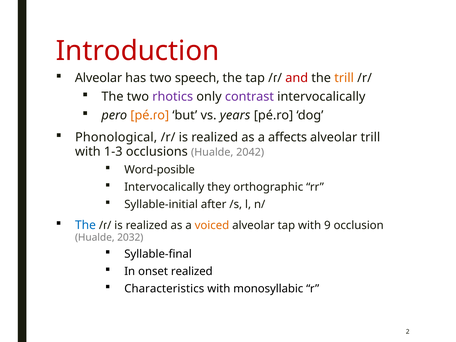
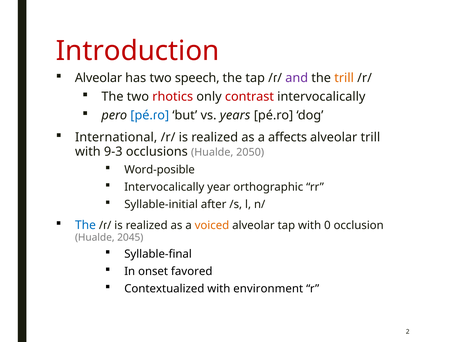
and colour: red -> purple
rhotics colour: purple -> red
contrast colour: purple -> red
pé.ɾo colour: orange -> blue
Phonological: Phonological -> International
1-3: 1-3 -> 9-3
2042: 2042 -> 2050
they: they -> year
9: 9 -> 0
2032: 2032 -> 2045
onset realized: realized -> favored
Characteristics: Characteristics -> Contextualized
monosyllabic: monosyllabic -> environment
